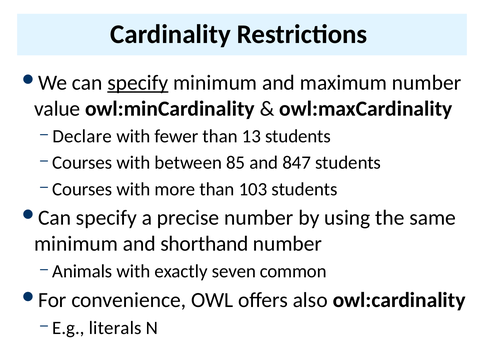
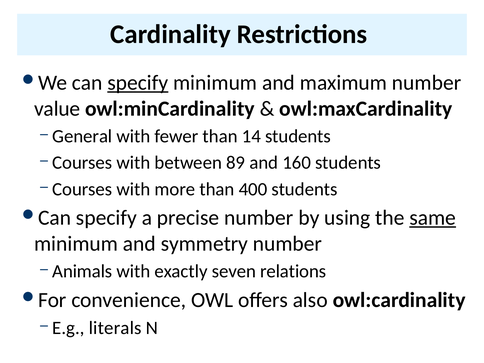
Declare: Declare -> General
13: 13 -> 14
85: 85 -> 89
847: 847 -> 160
103: 103 -> 400
same underline: none -> present
shorthand: shorthand -> symmetry
common: common -> relations
